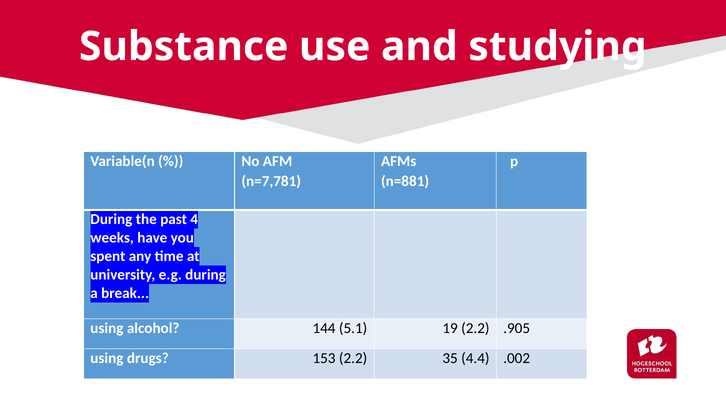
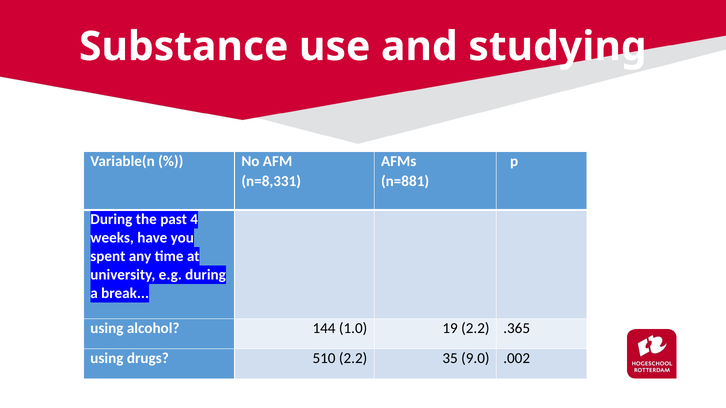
n=7,781: n=7,781 -> n=8,331
5.1: 5.1 -> 1.0
.905: .905 -> .365
153: 153 -> 510
4.4: 4.4 -> 9.0
